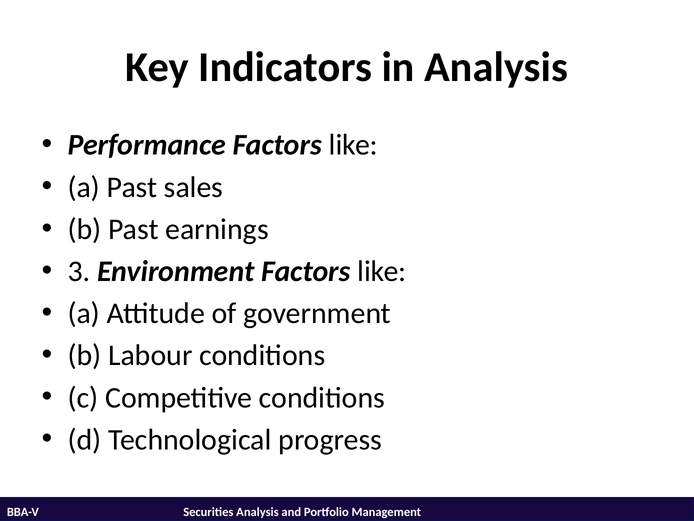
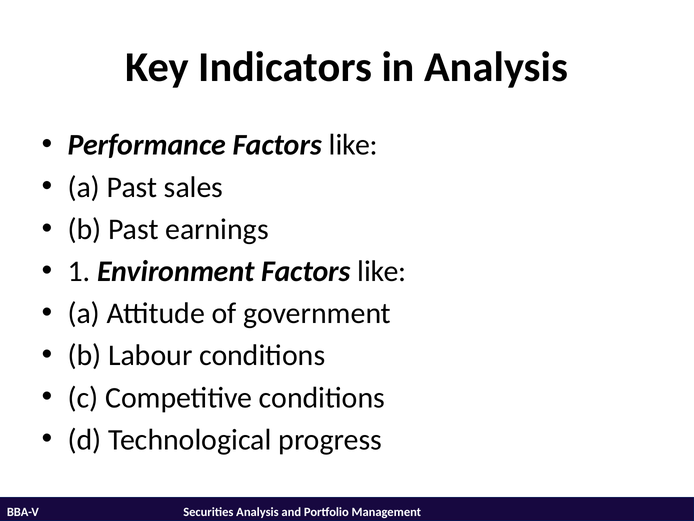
3: 3 -> 1
